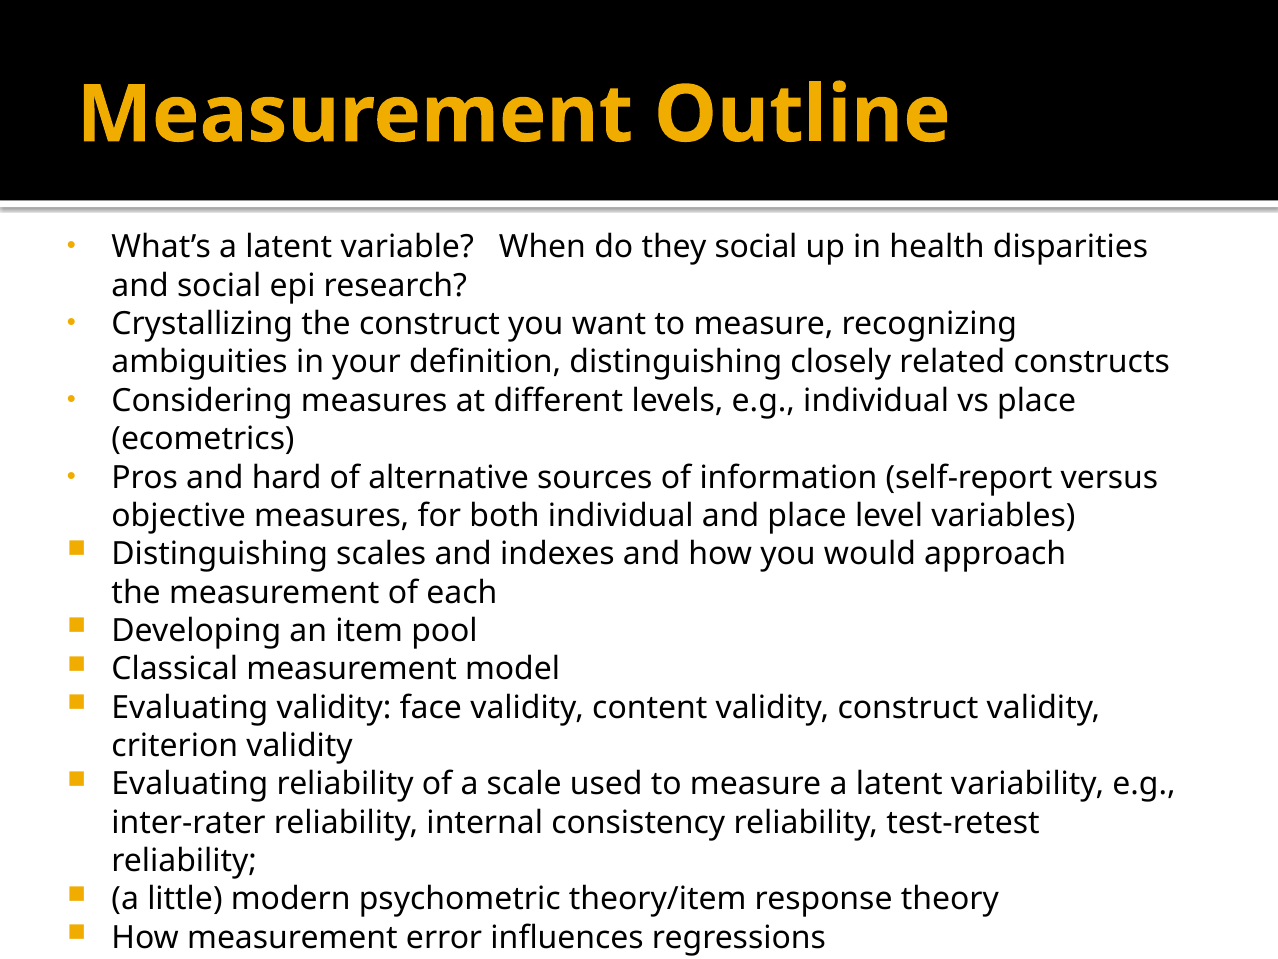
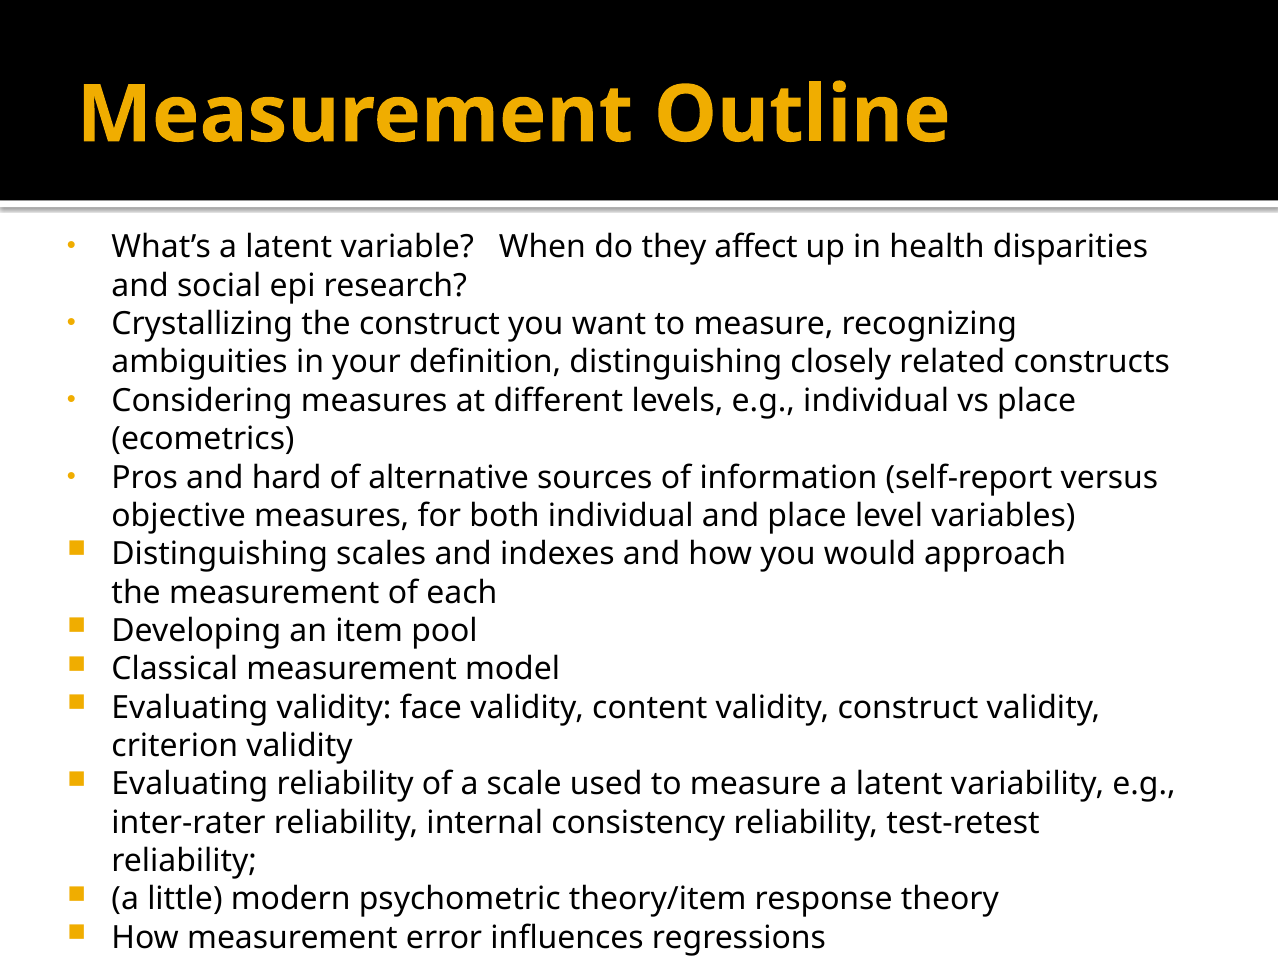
they social: social -> affect
